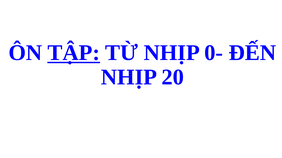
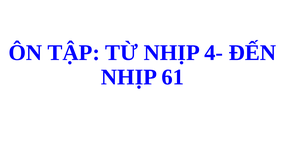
TẬP underline: present -> none
0-: 0- -> 4-
20: 20 -> 61
